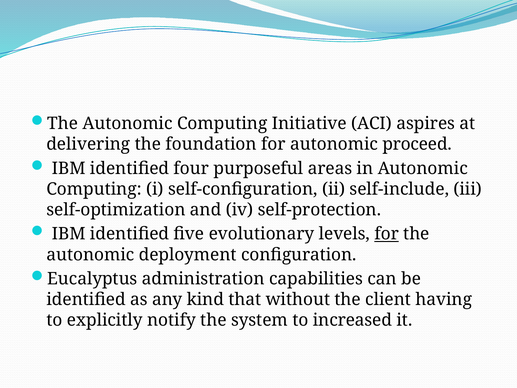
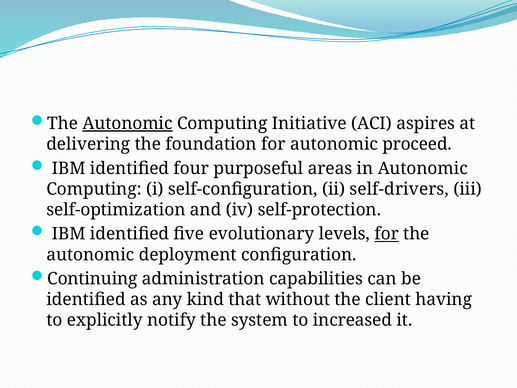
Autonomic at (127, 124) underline: none -> present
self-include: self-include -> self-drivers
Eucalyptus: Eucalyptus -> Continuing
